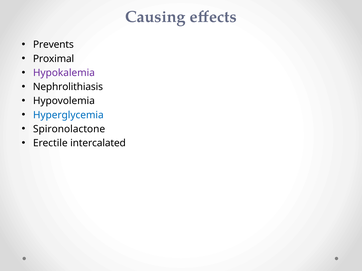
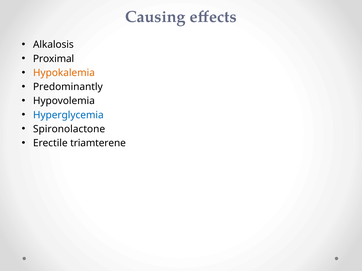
Prevents: Prevents -> Alkalosis
Hypokalemia colour: purple -> orange
Nephrolithiasis: Nephrolithiasis -> Predominantly
intercalated: intercalated -> triamterene
